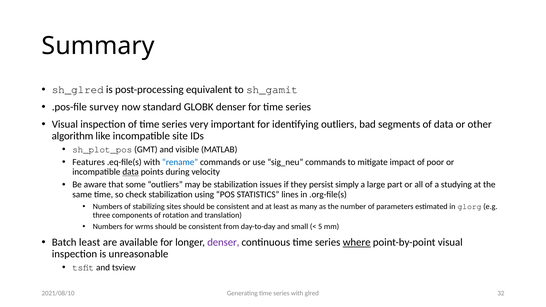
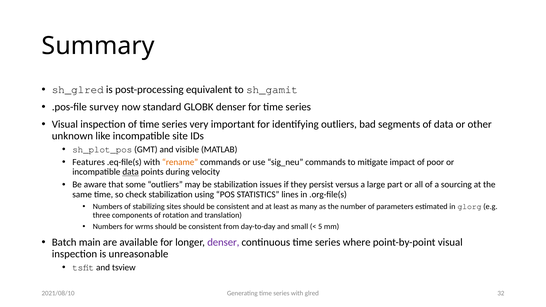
algorithm: algorithm -> unknown
rename colour: blue -> orange
simply: simply -> versus
studying: studying -> sourcing
Batch least: least -> main
where underline: present -> none
